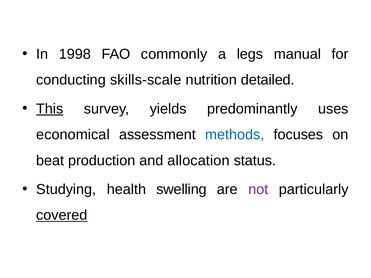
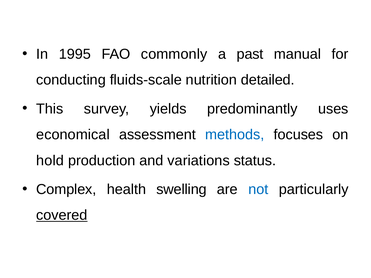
1998: 1998 -> 1995
legs: legs -> past
skills-scale: skills-scale -> fluids-scale
This underline: present -> none
beat: beat -> hold
allocation: allocation -> variations
Studying: Studying -> Complex
not colour: purple -> blue
